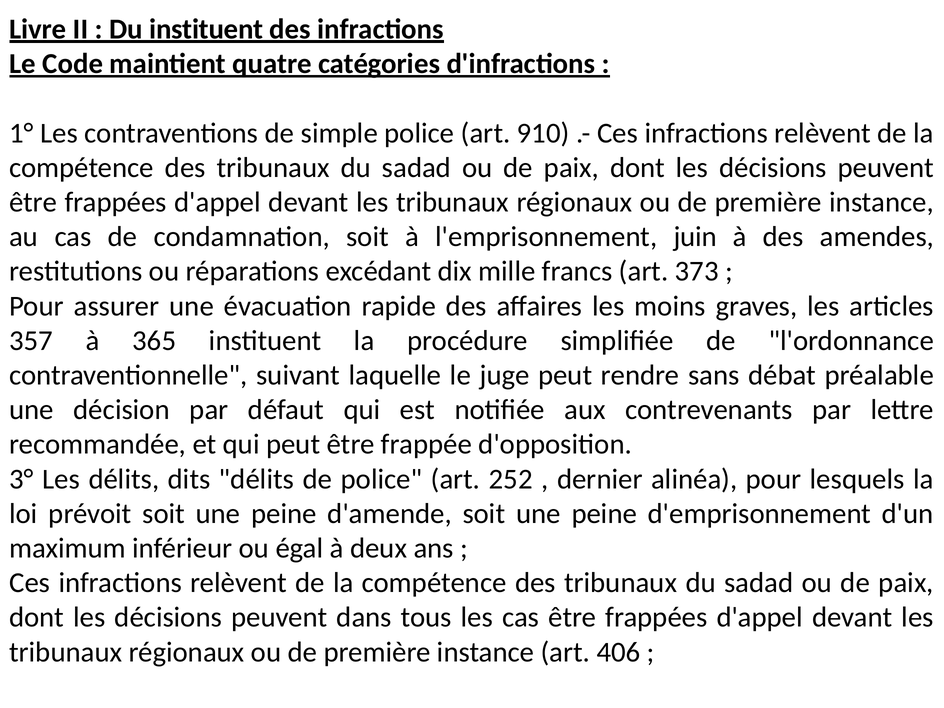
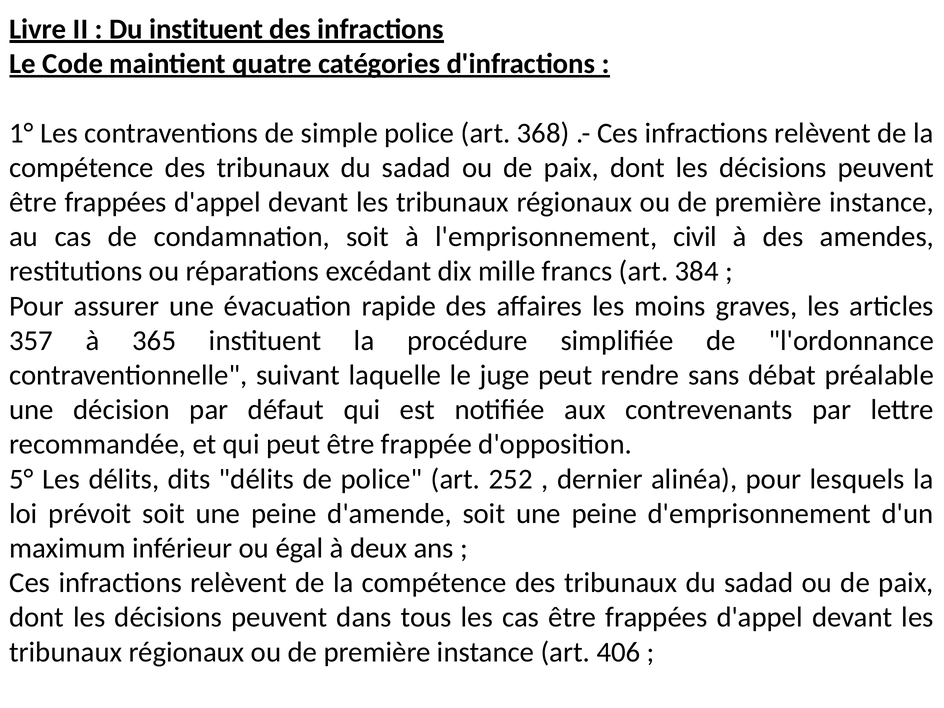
910: 910 -> 368
juin: juin -> civil
373: 373 -> 384
3°: 3° -> 5°
